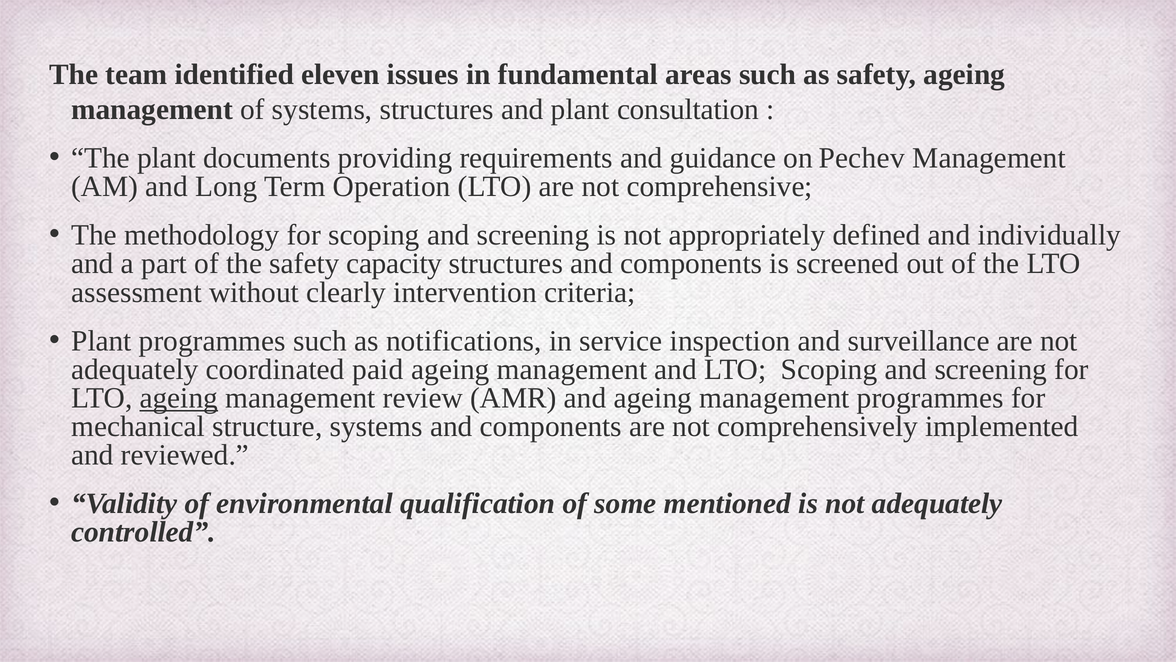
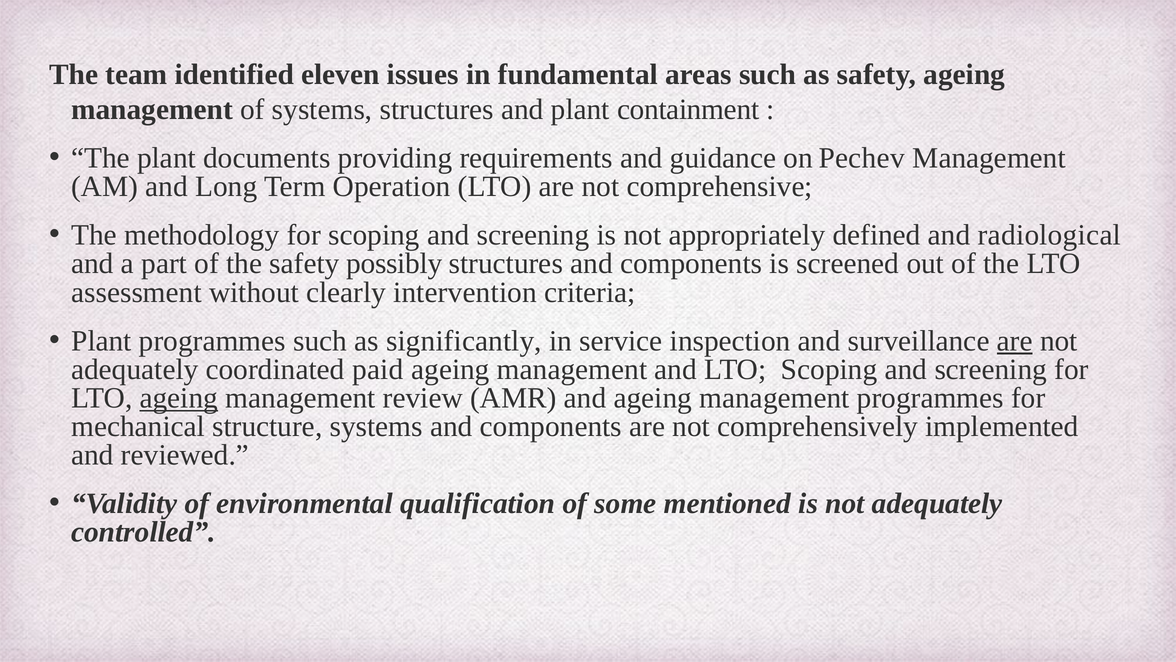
consultation: consultation -> containment
individually: individually -> radiological
capacity: capacity -> possibly
notifications: notifications -> significantly
are at (1015, 341) underline: none -> present
